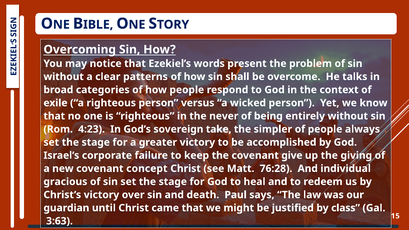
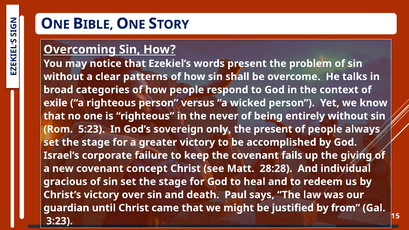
4:23: 4:23 -> 5:23
take: take -> only
the simpler: simpler -> present
give: give -> fails
76:28: 76:28 -> 28:28
class: class -> from
3:63: 3:63 -> 3:23
